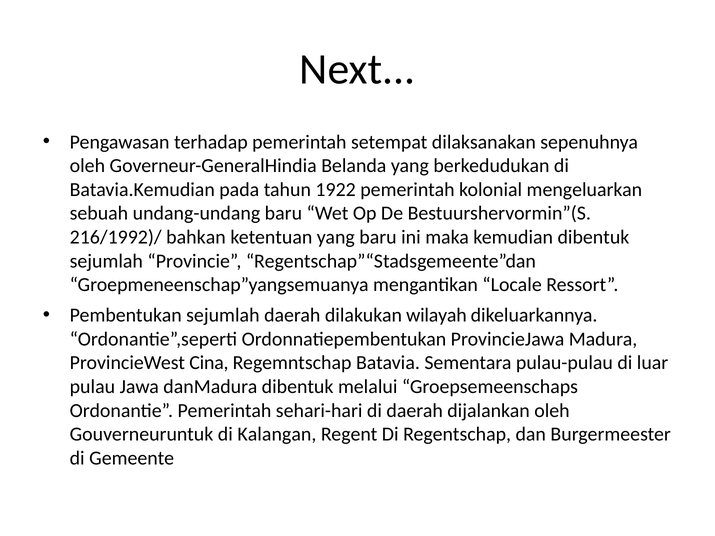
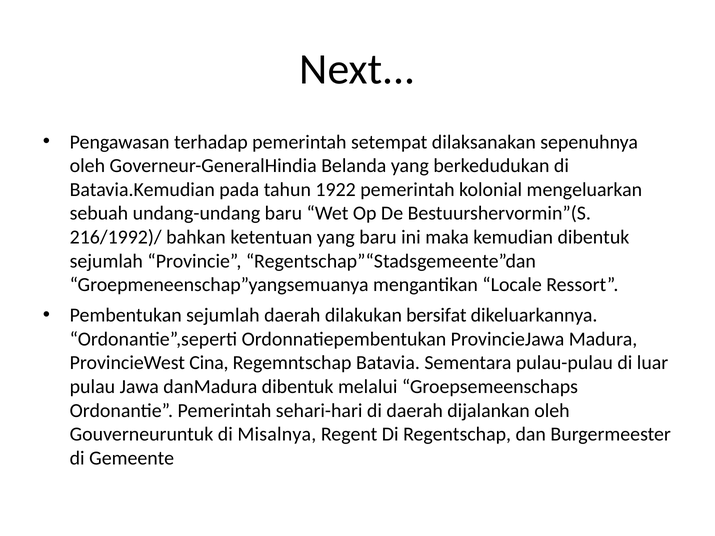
wilayah: wilayah -> bersifat
Kalangan: Kalangan -> Misalnya
